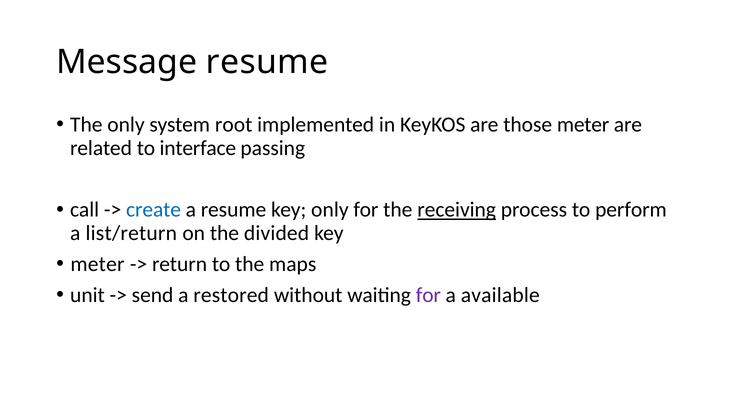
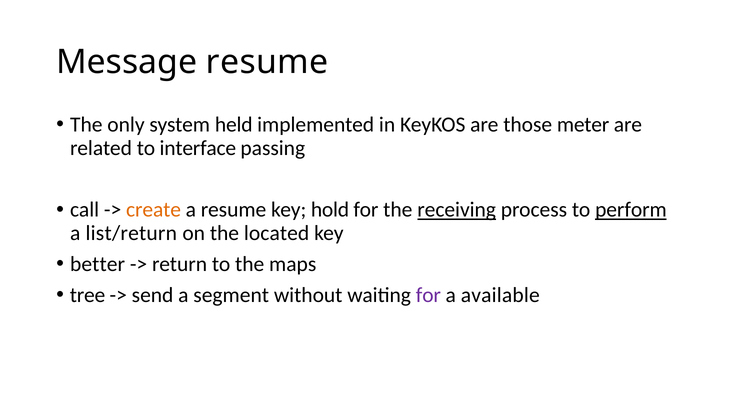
root: root -> held
create colour: blue -> orange
key only: only -> hold
perform underline: none -> present
divided: divided -> located
meter at (97, 264): meter -> better
unit: unit -> tree
restored: restored -> segment
